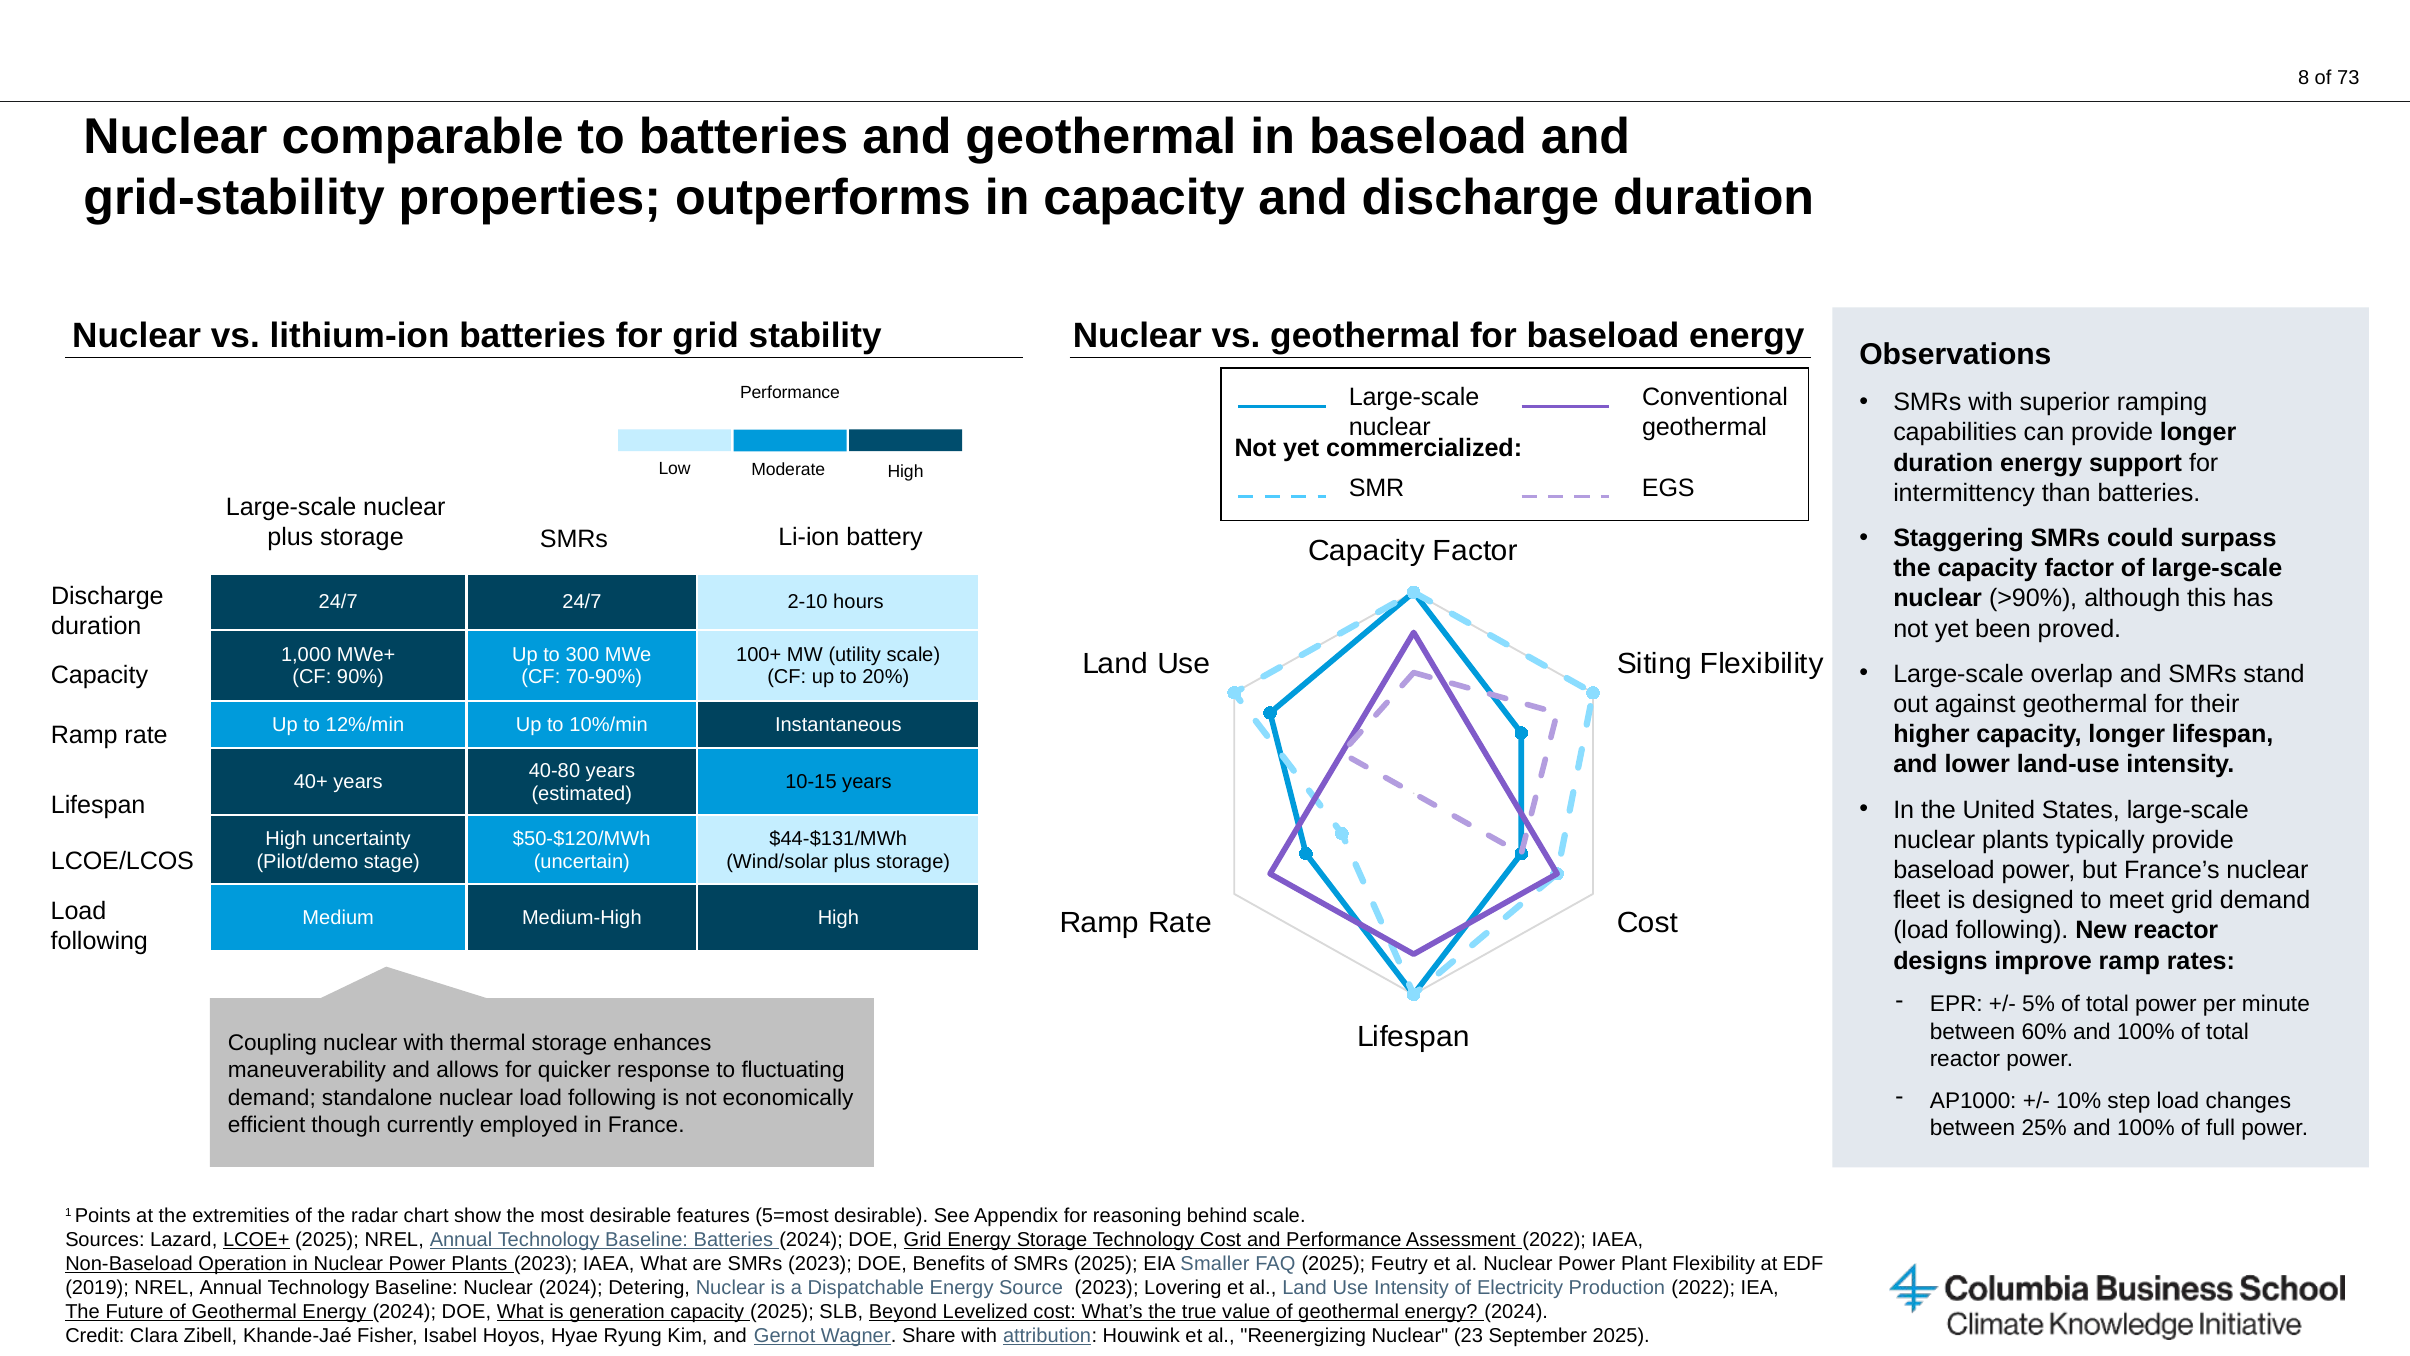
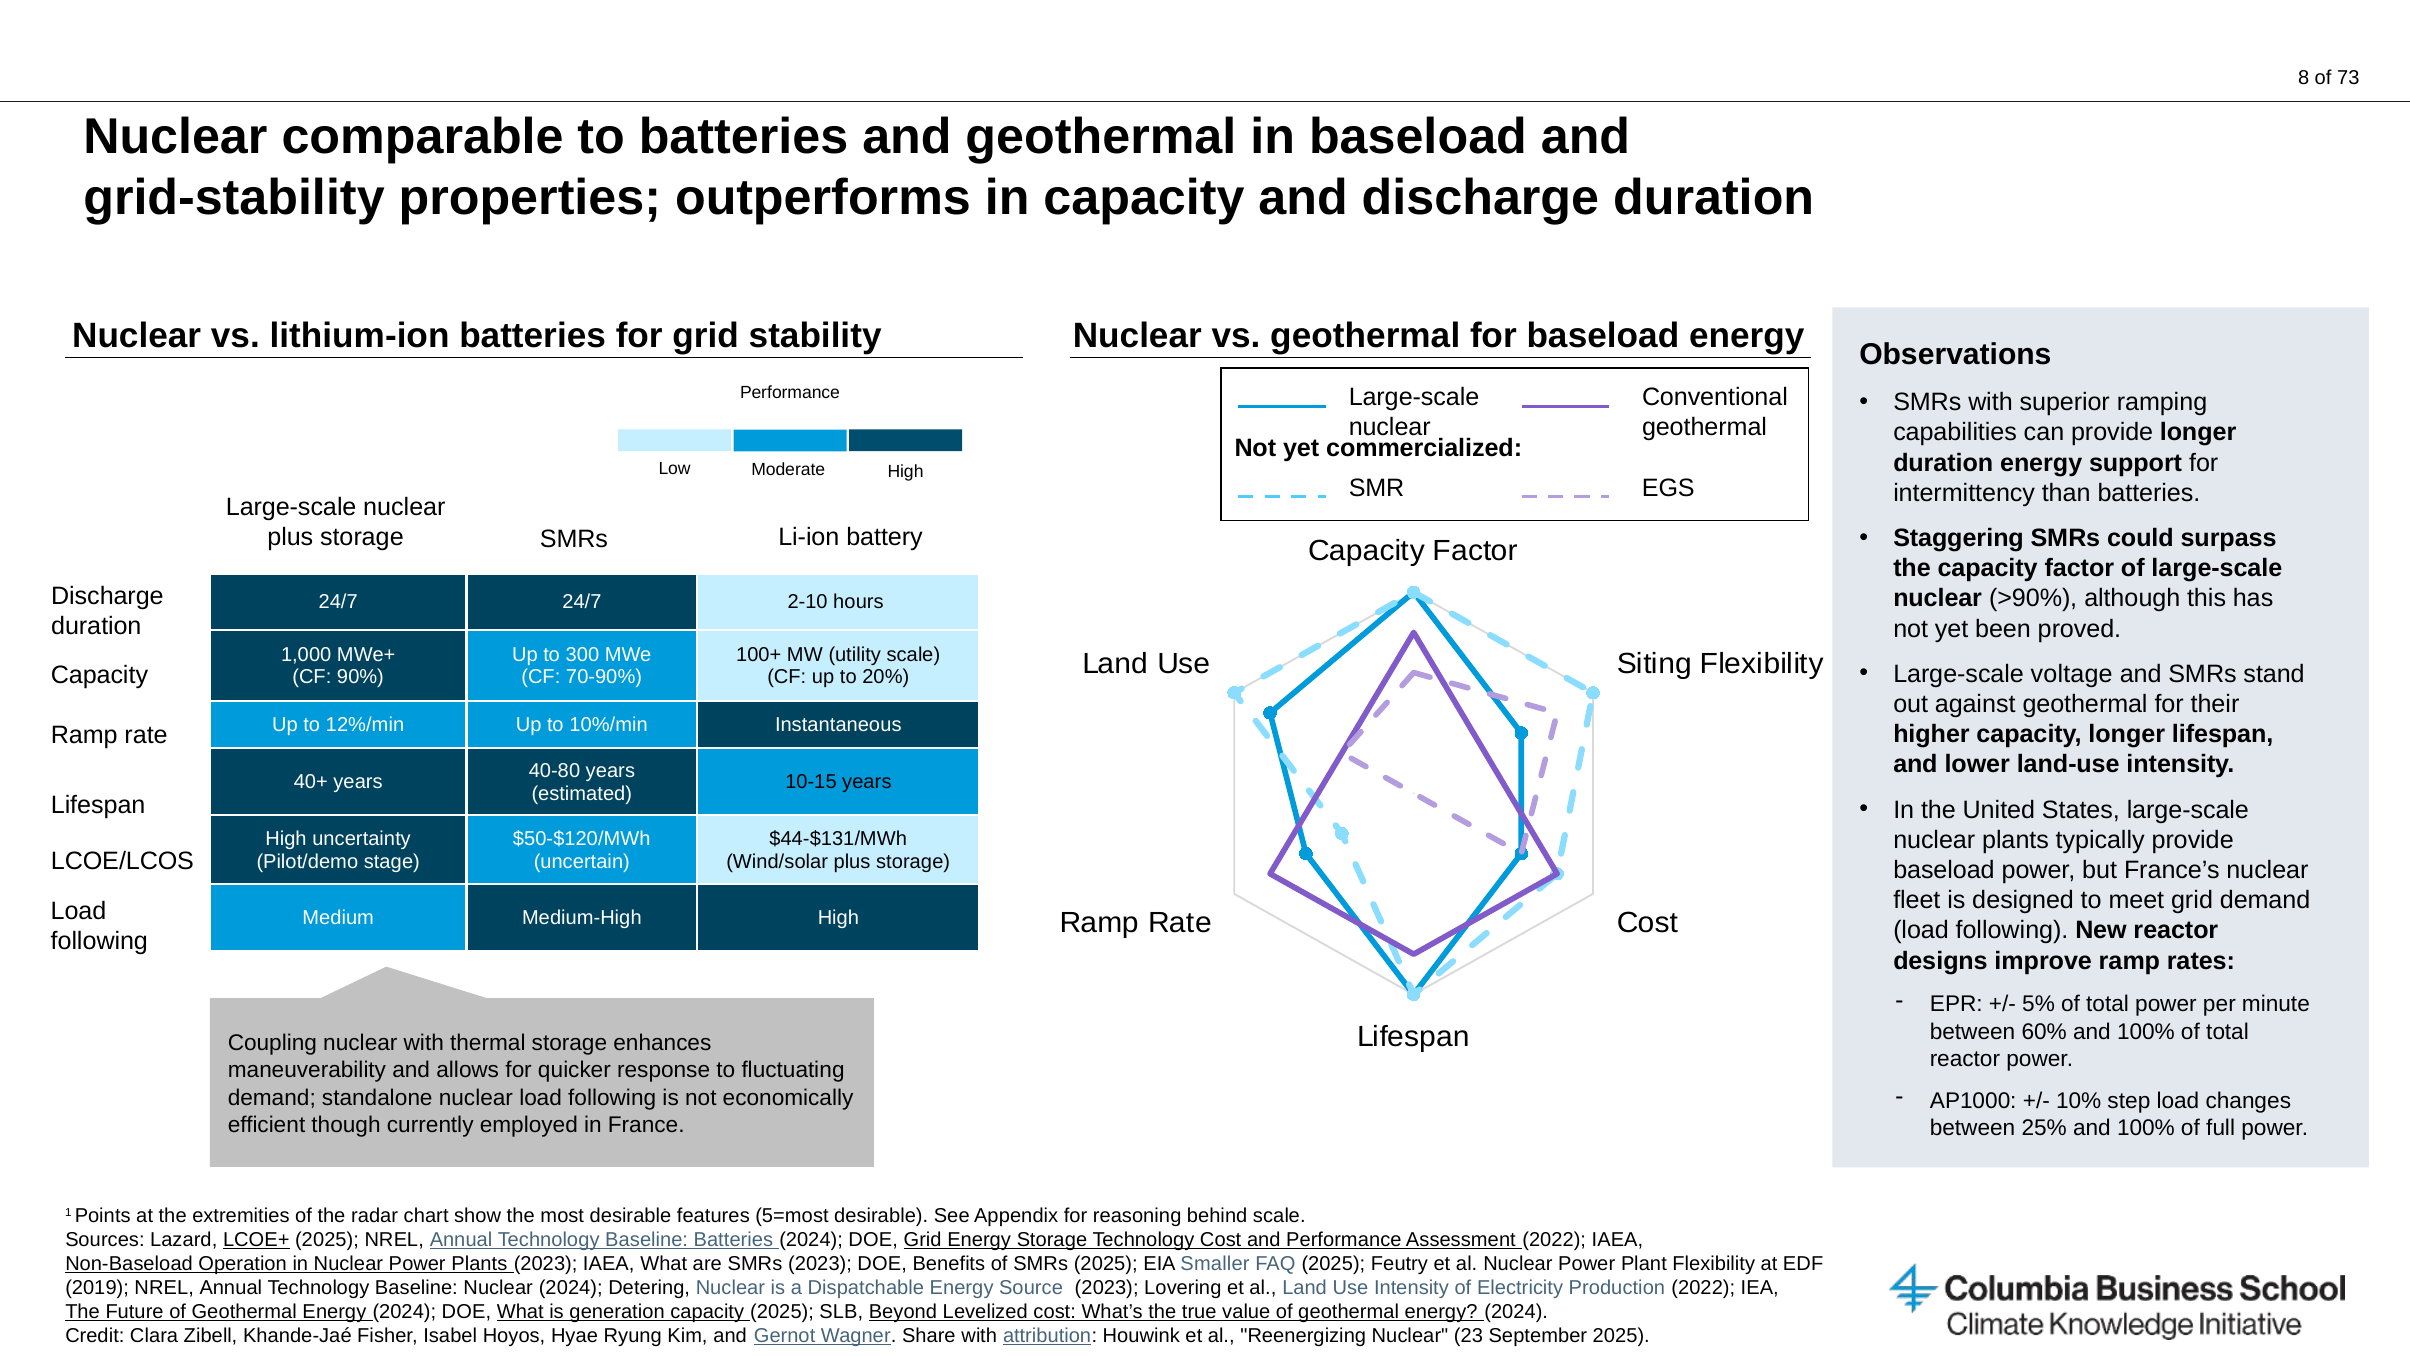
overlap: overlap -> voltage
